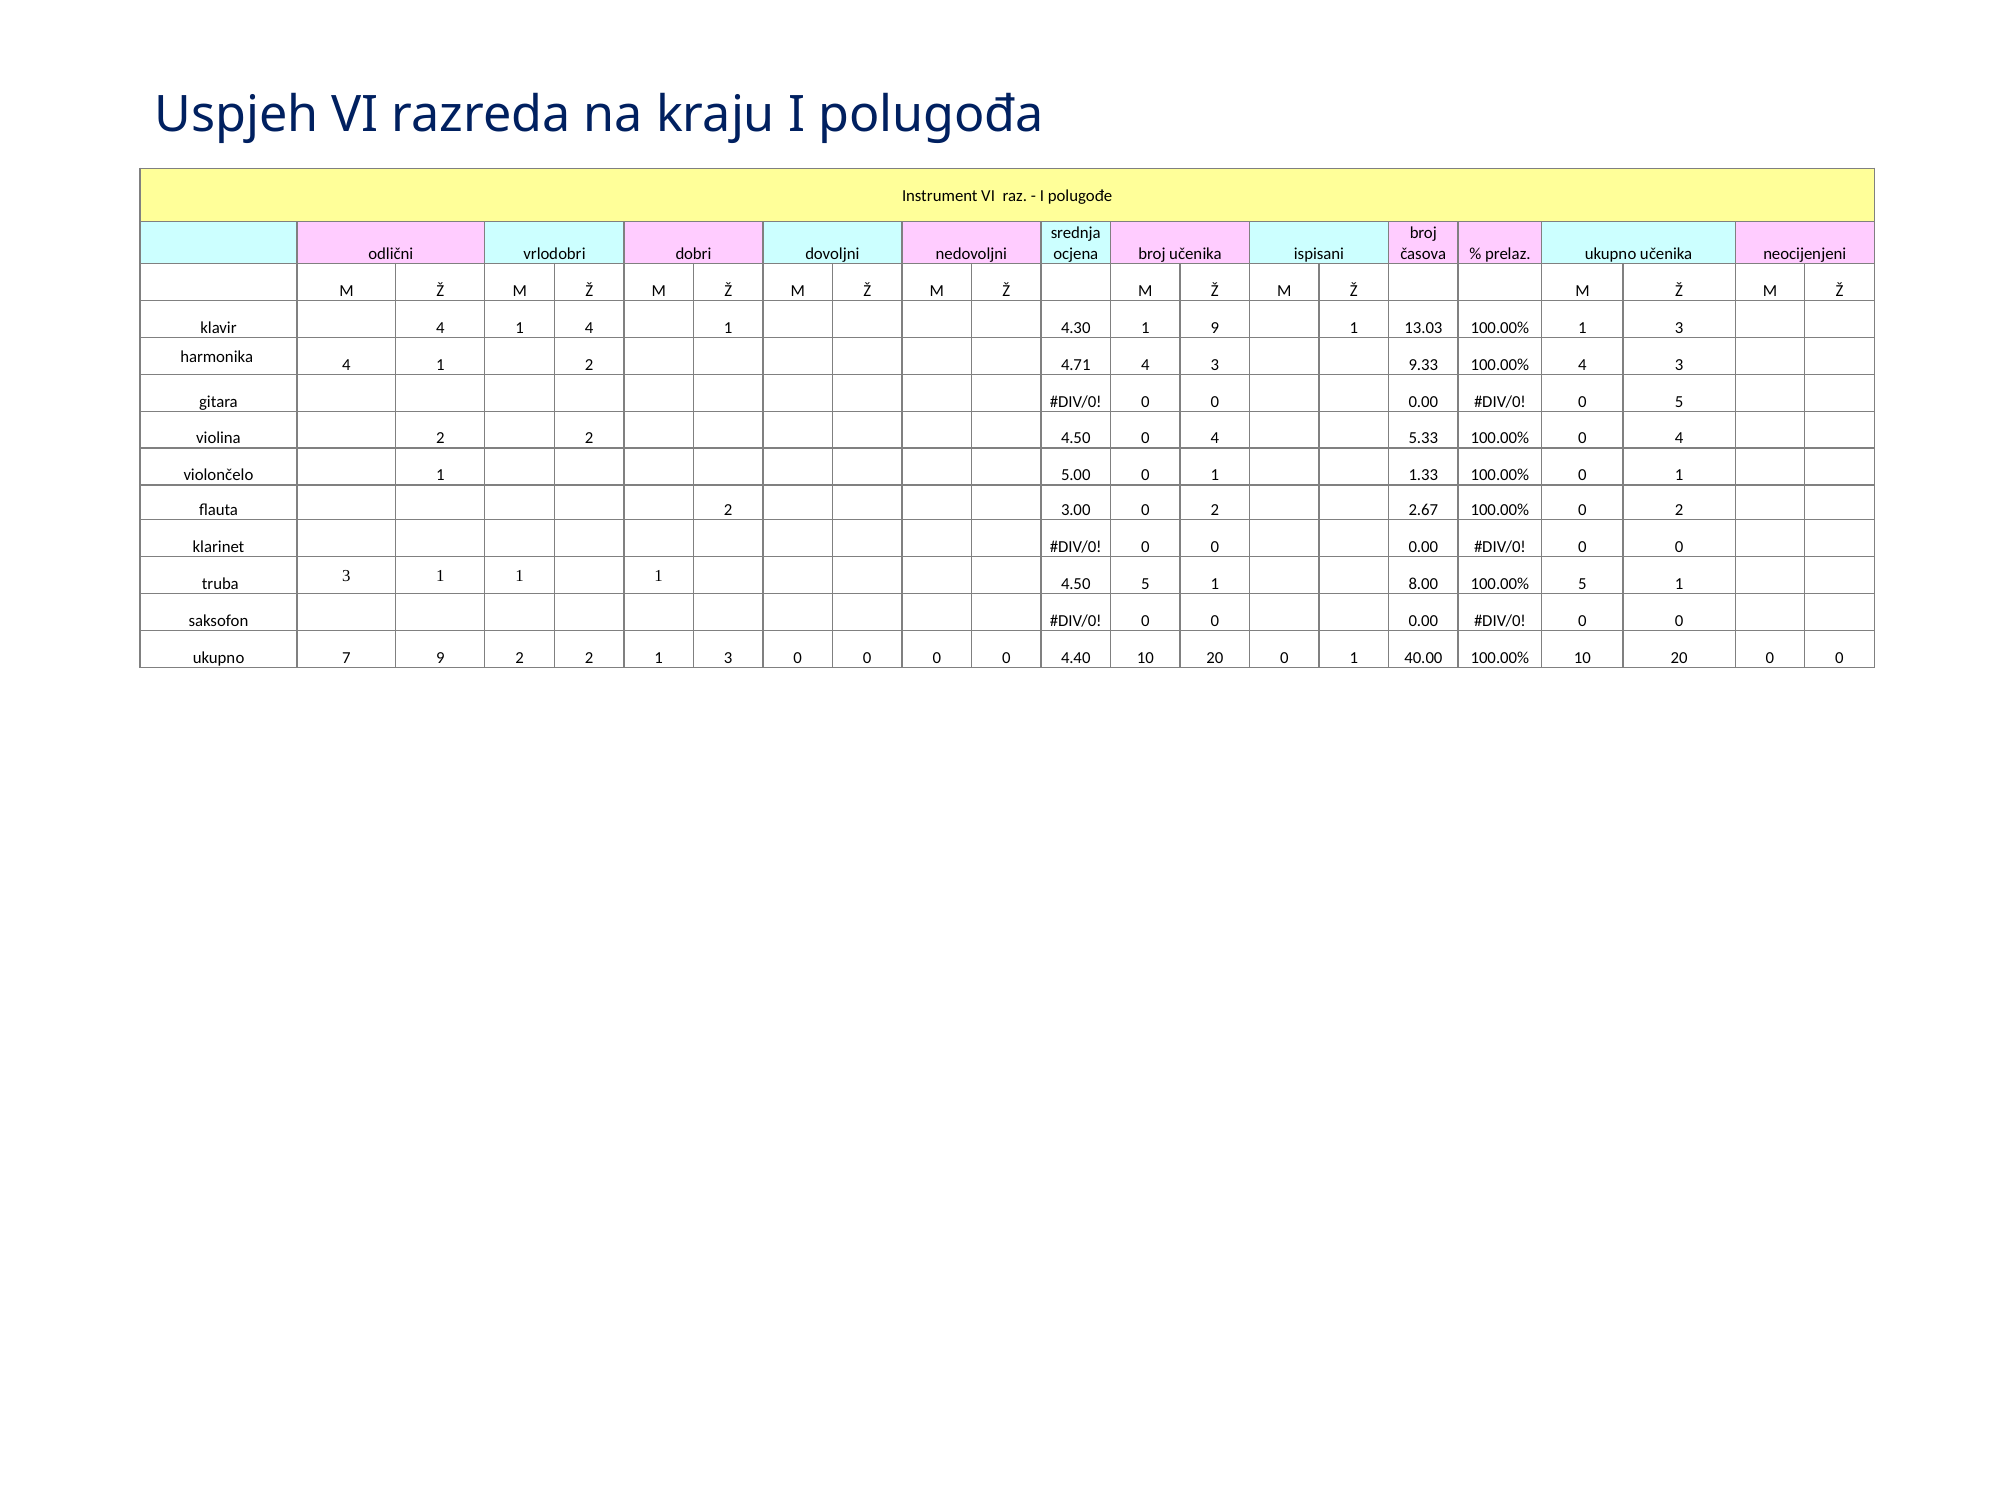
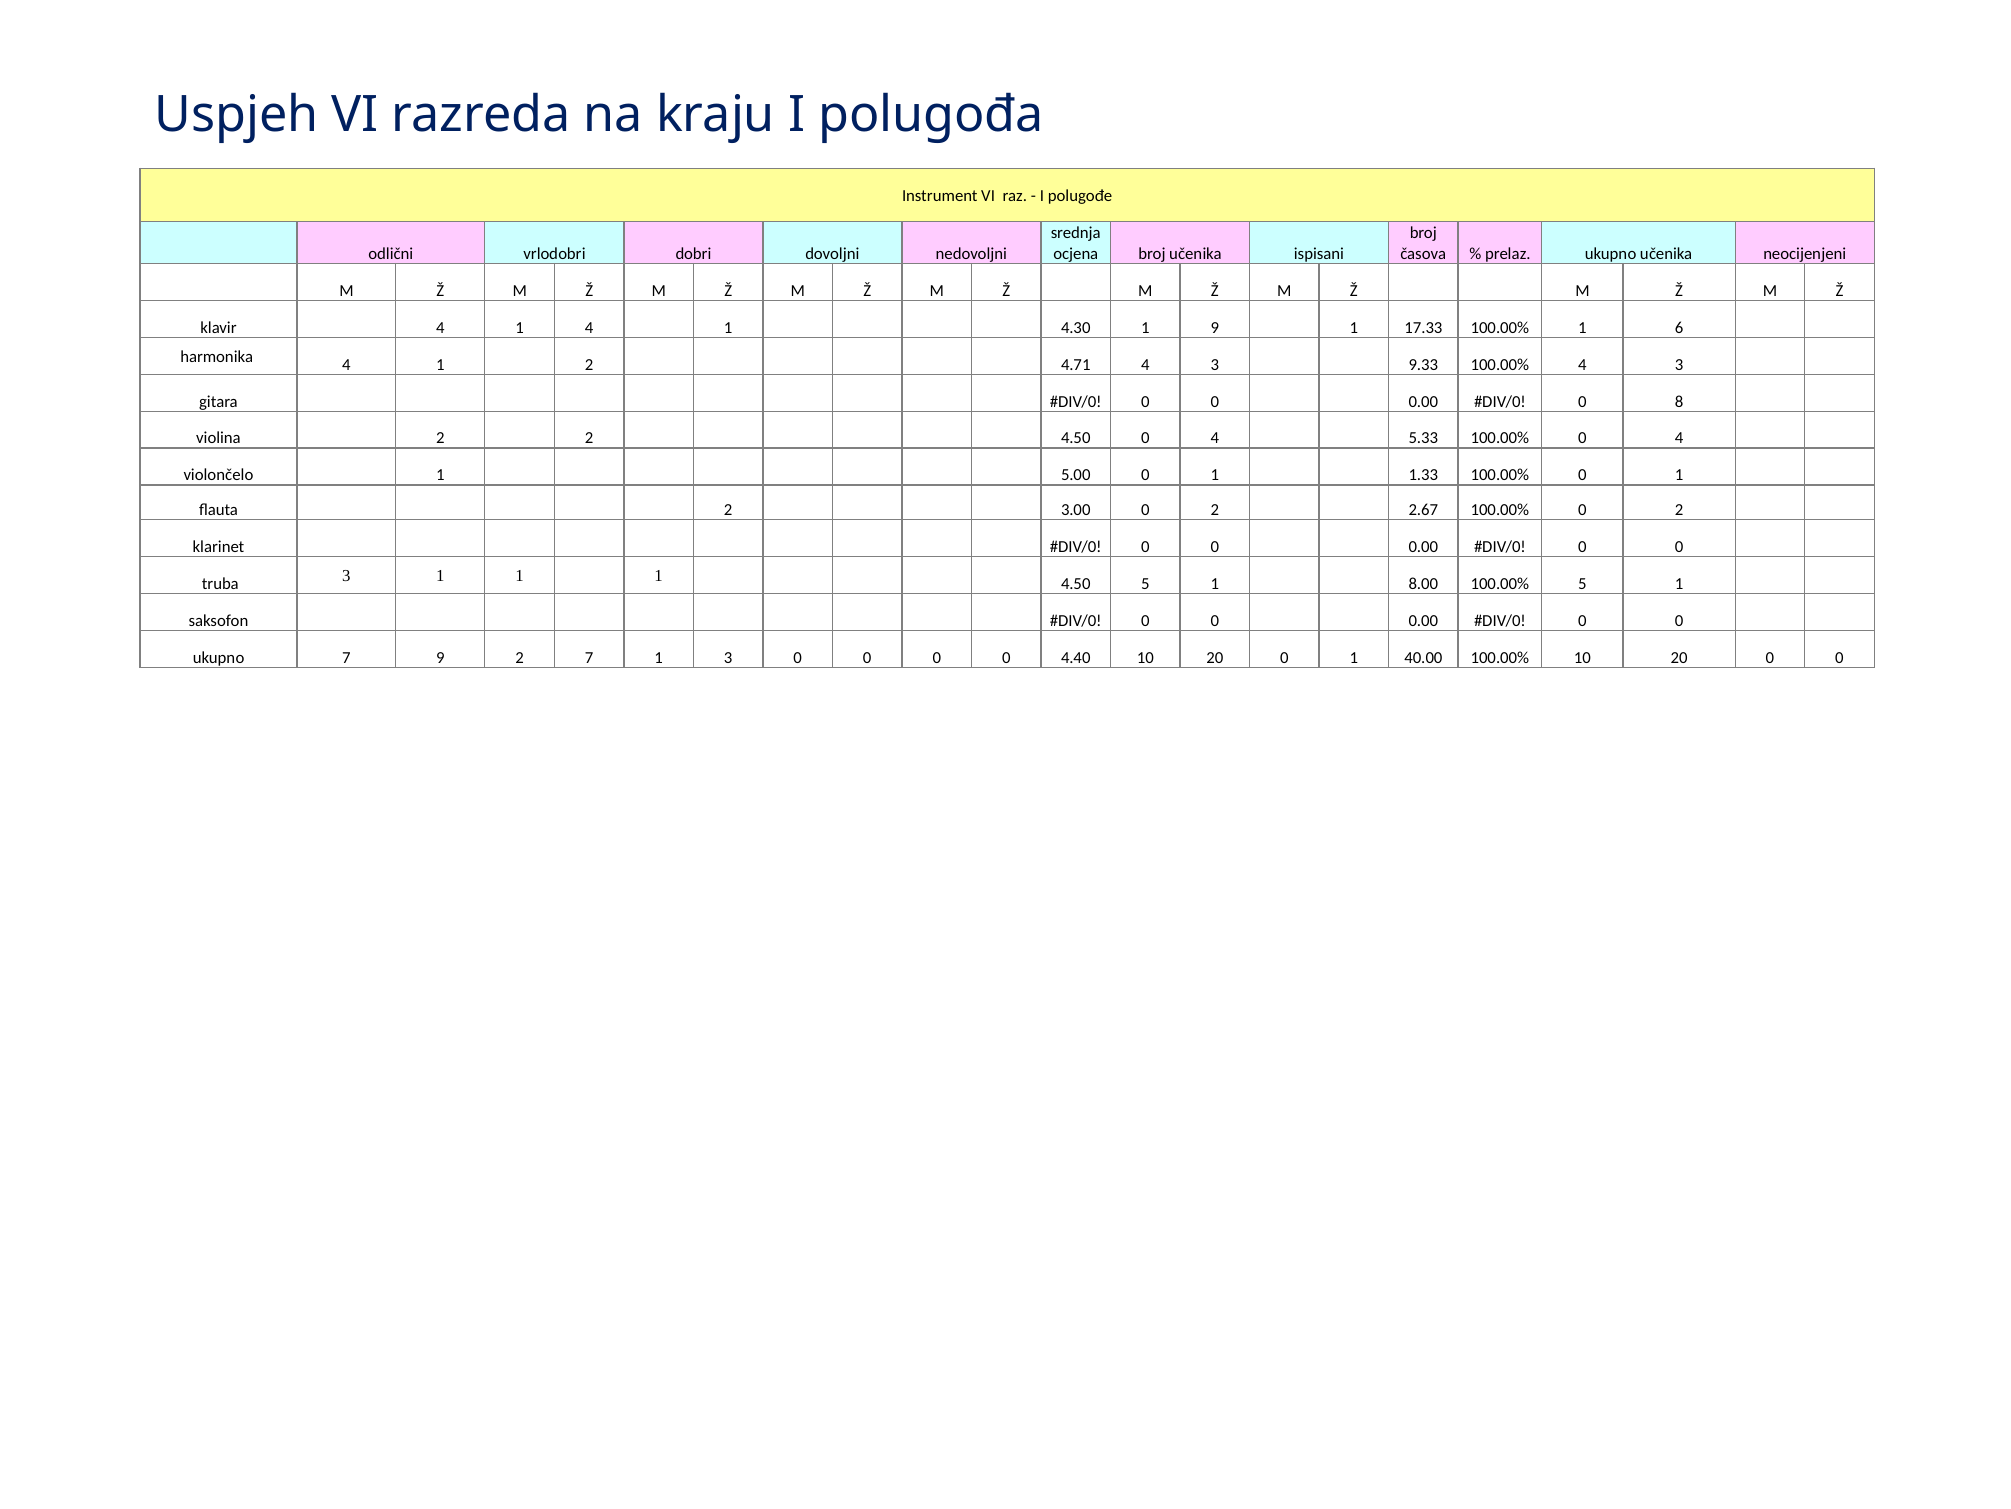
13.03: 13.03 -> 17.33
100.00% 1 3: 3 -> 6
0 5: 5 -> 8
9 2 2: 2 -> 7
